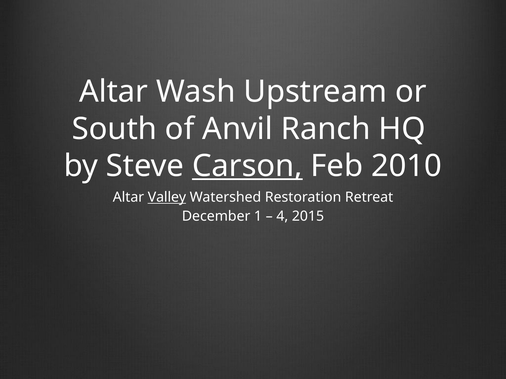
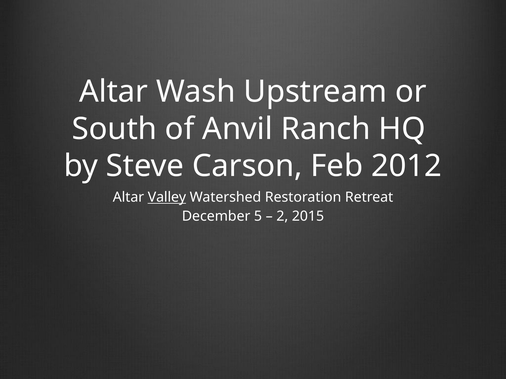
Carson underline: present -> none
2010: 2010 -> 2012
1: 1 -> 5
4: 4 -> 2
